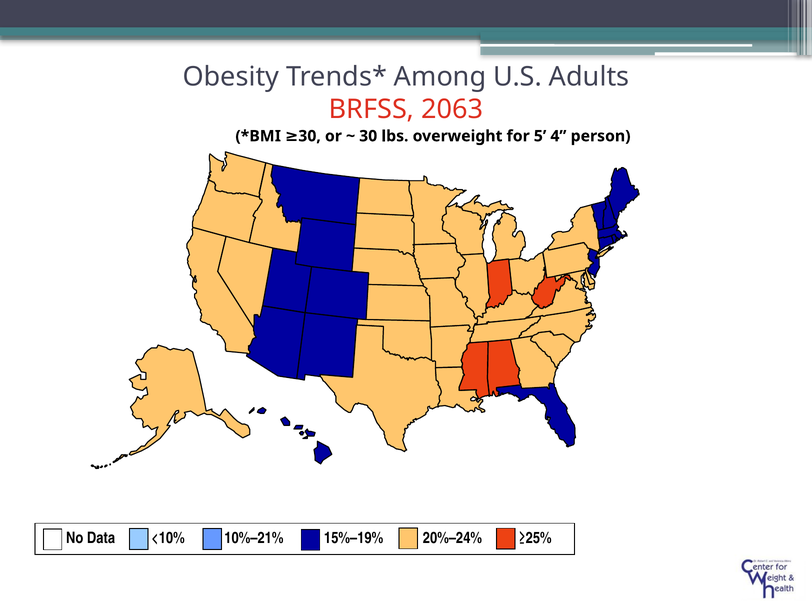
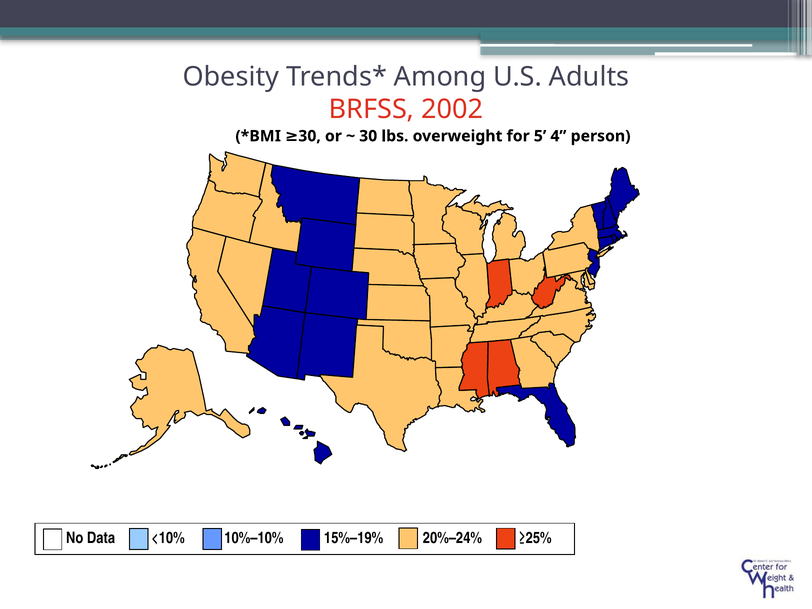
2063: 2063 -> 2002
10%–21%: 10%–21% -> 10%–10%
